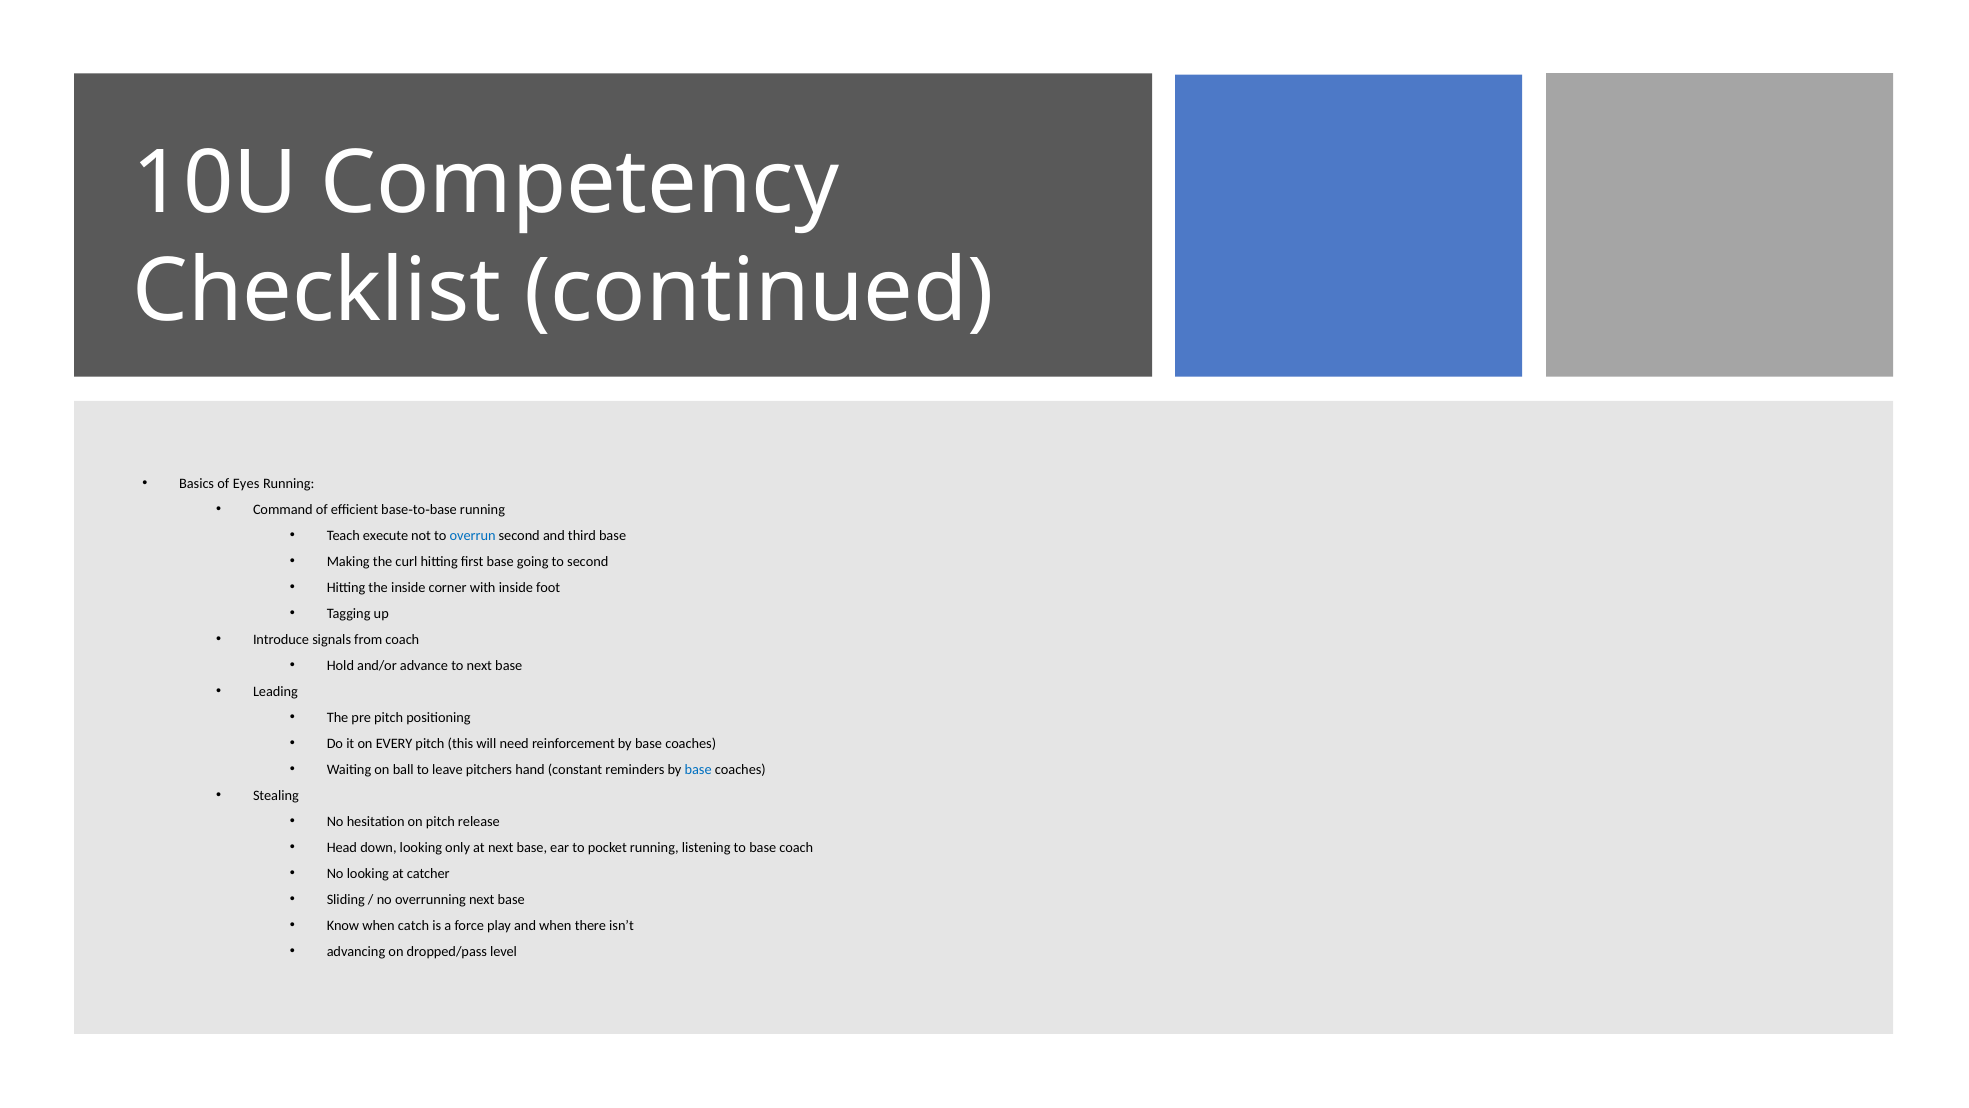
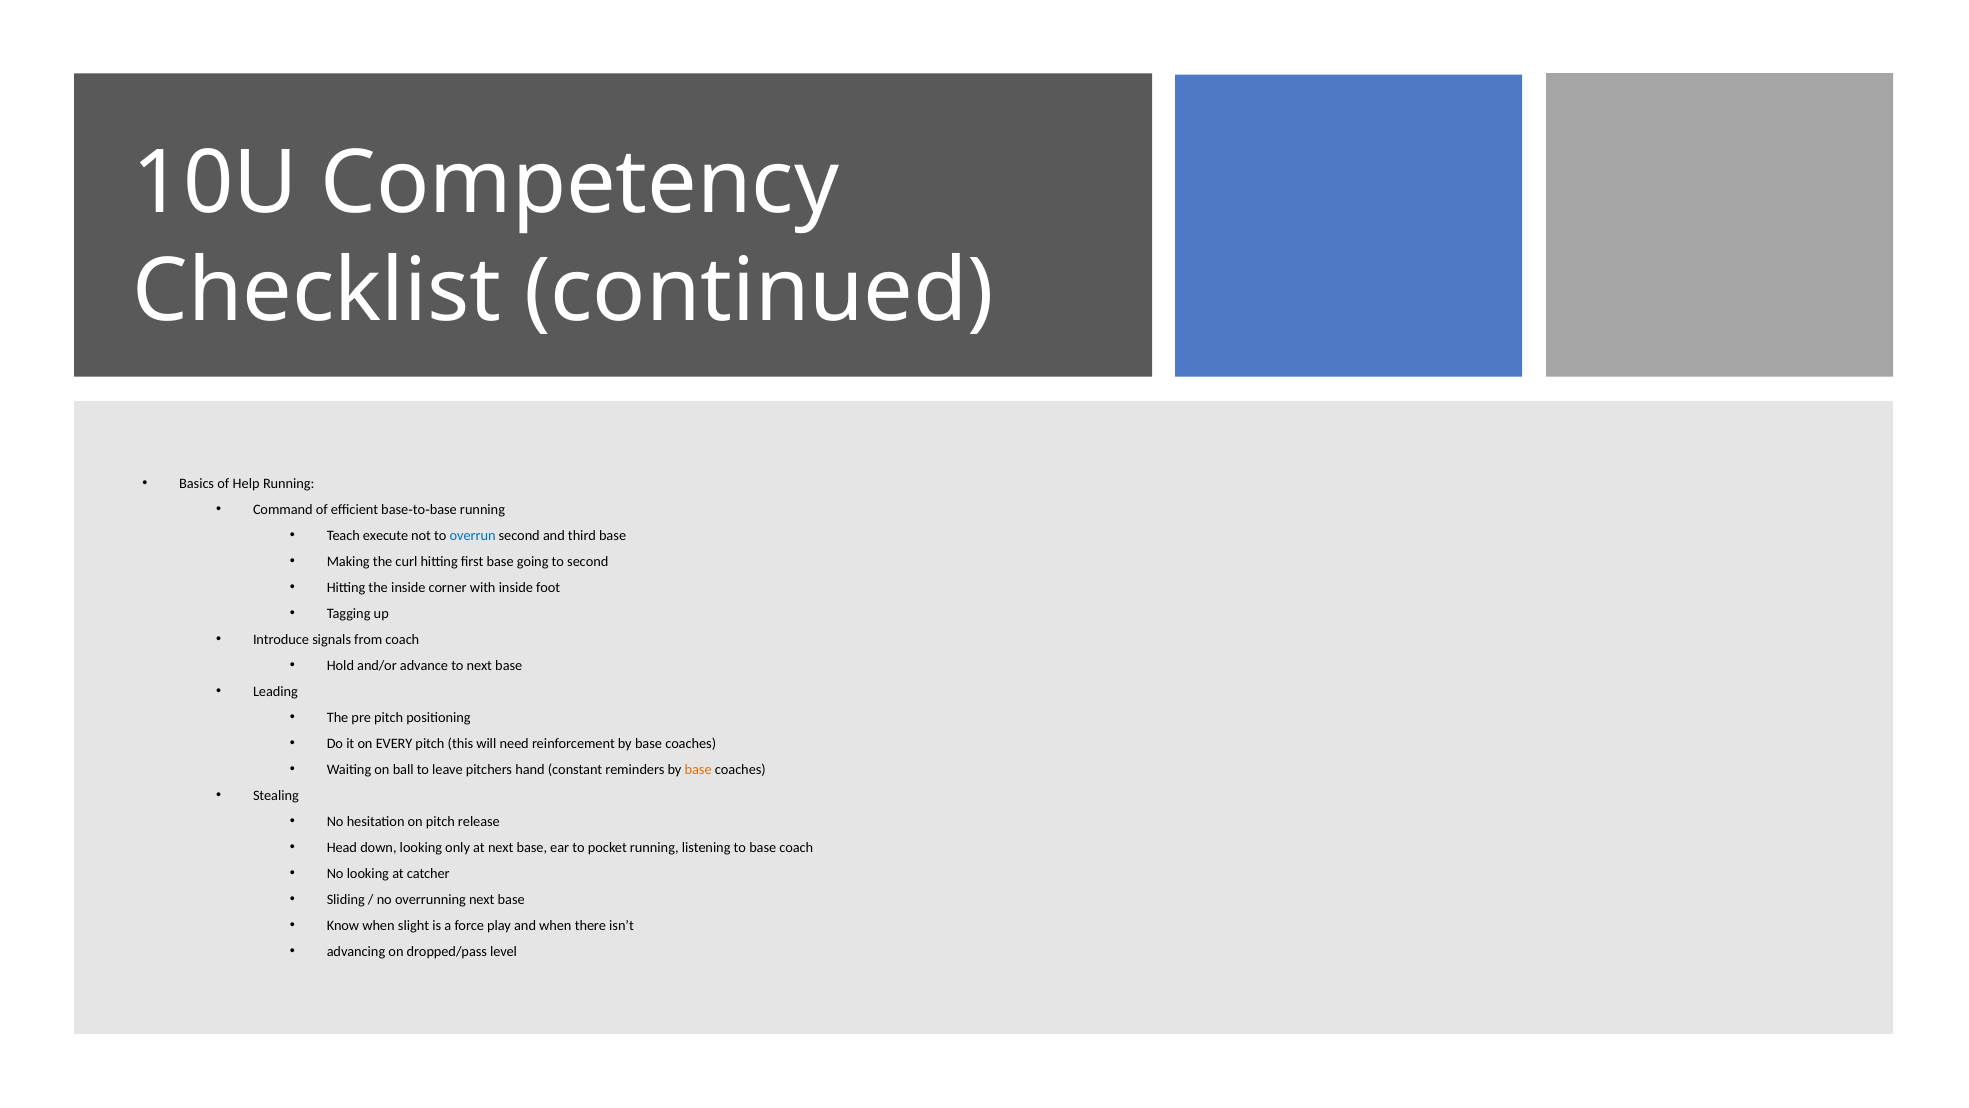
Eyes: Eyes -> Help
base at (698, 769) colour: blue -> orange
catch: catch -> slight
